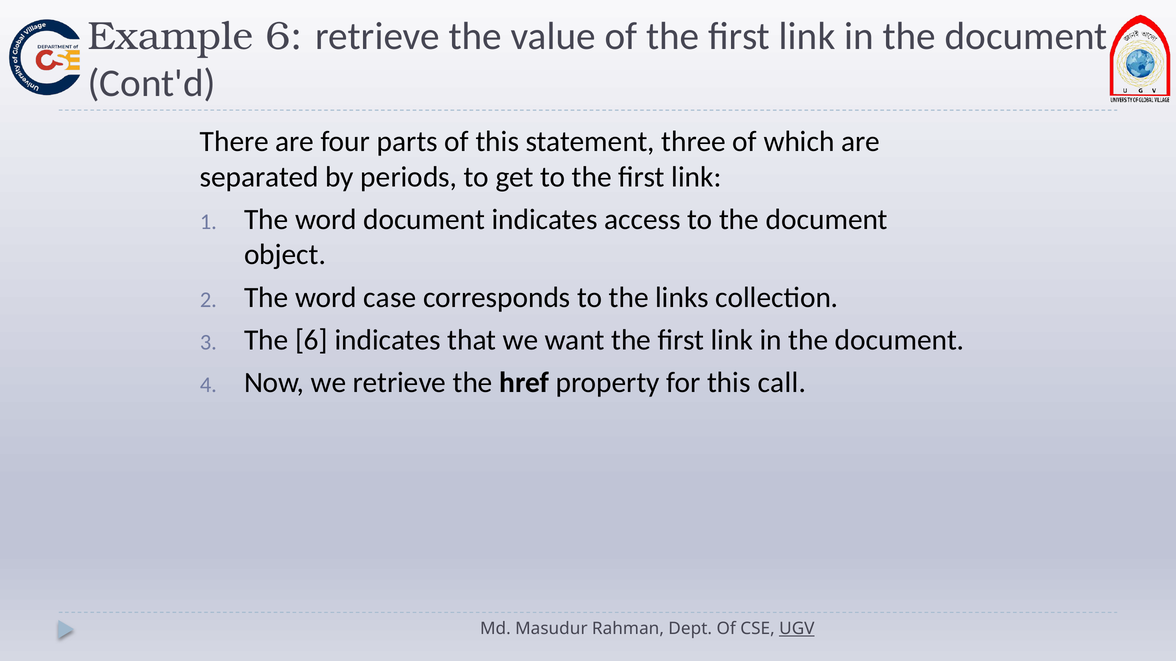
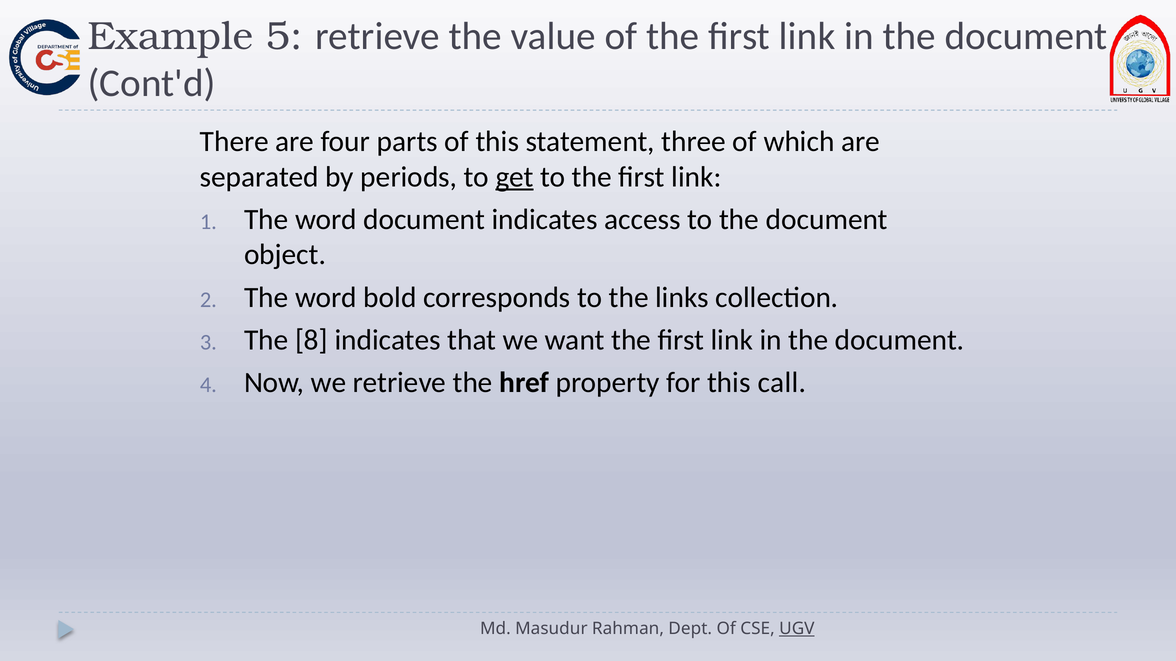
Example 6: 6 -> 5
get underline: none -> present
case: case -> bold
The 6: 6 -> 8
